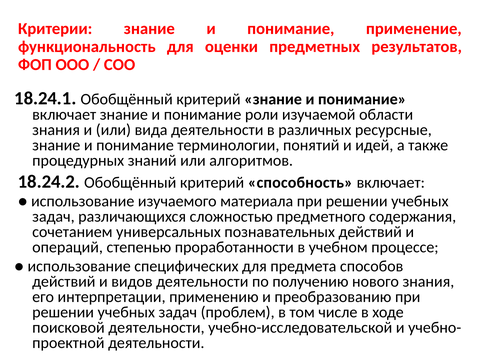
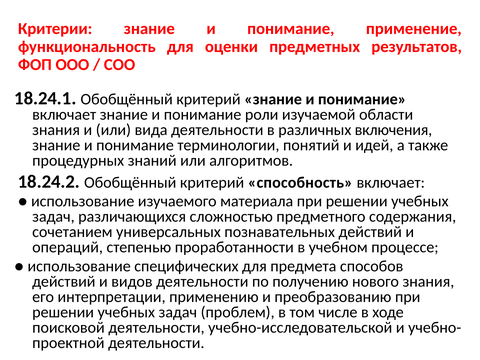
ресурсные: ресурсные -> включения
